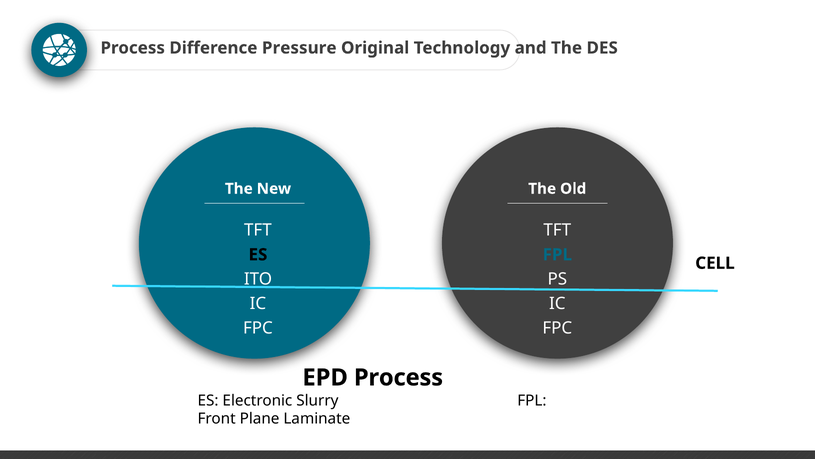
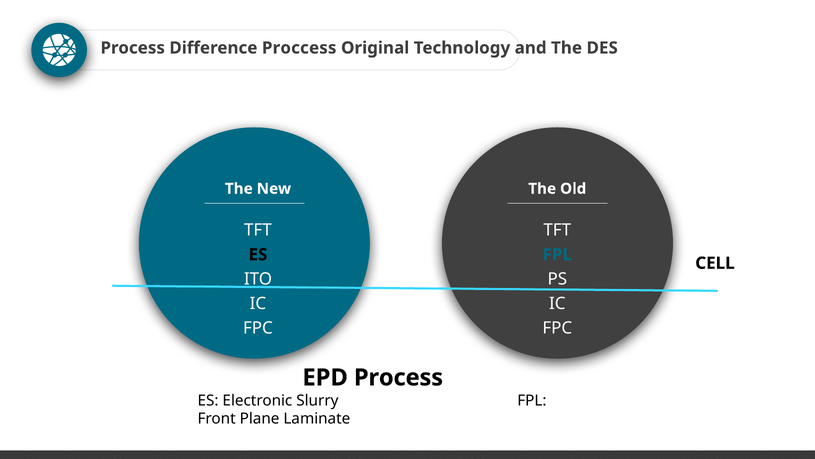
Pressure: Pressure -> Proccess
